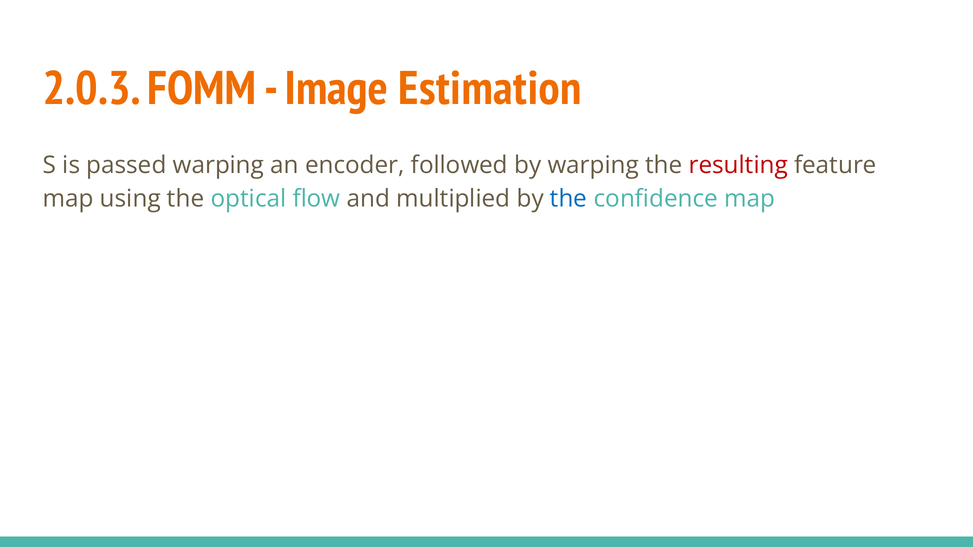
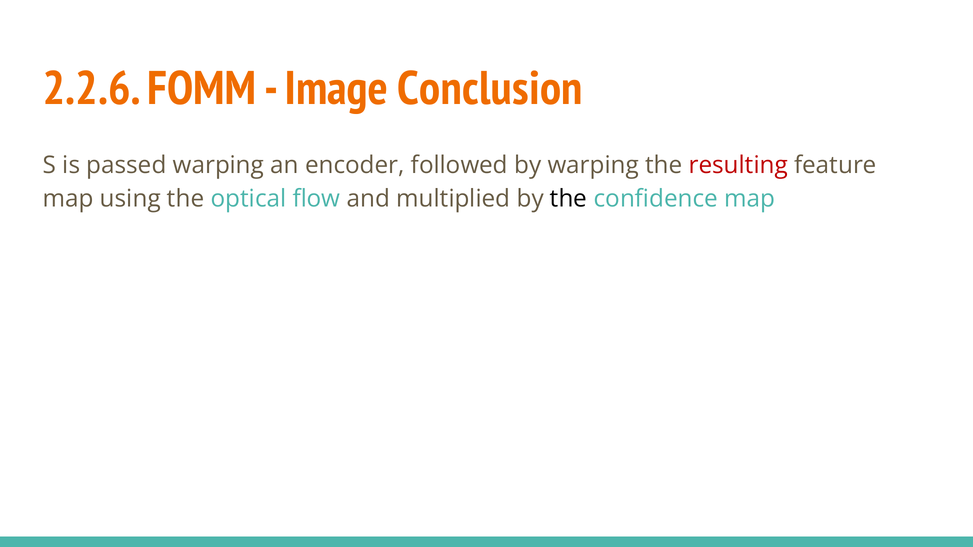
2.0.3: 2.0.3 -> 2.2.6
Estimation: Estimation -> Conclusion
the at (569, 199) colour: blue -> black
